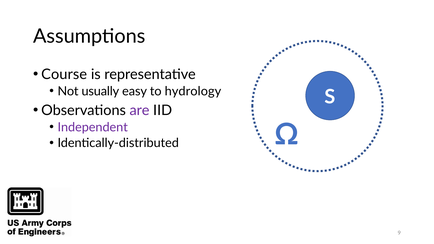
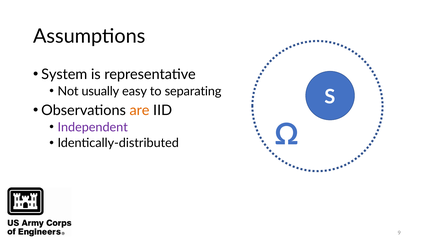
Course: Course -> System
hydrology: hydrology -> separating
are colour: purple -> orange
